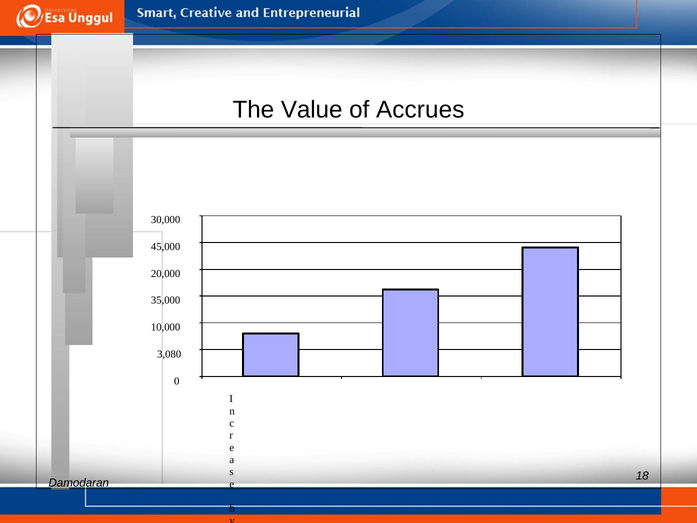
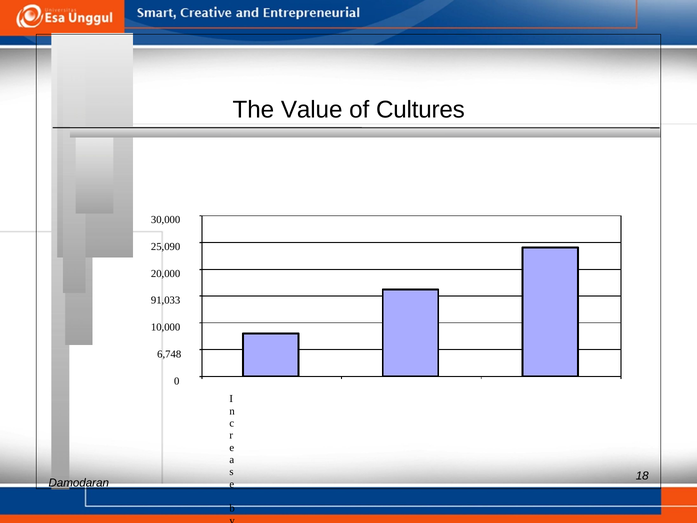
Accrues: Accrues -> Cultures
45,000: 45,000 -> 25,090
35,000: 35,000 -> 91,033
3,080: 3,080 -> 6,748
